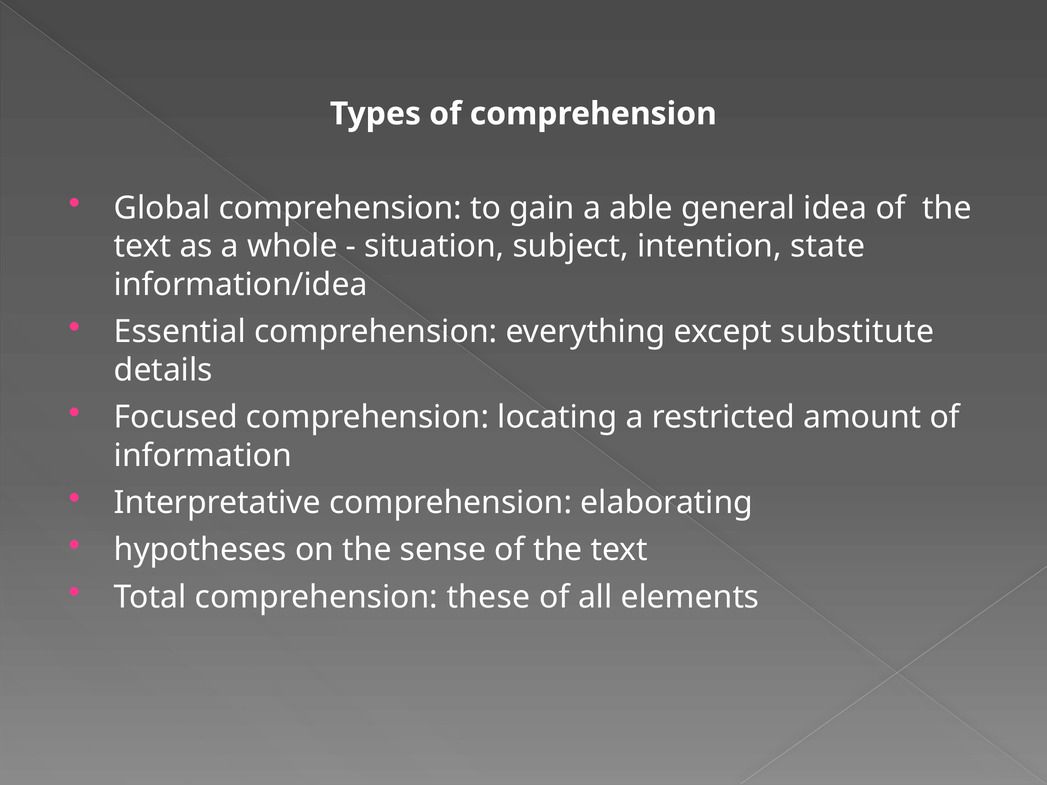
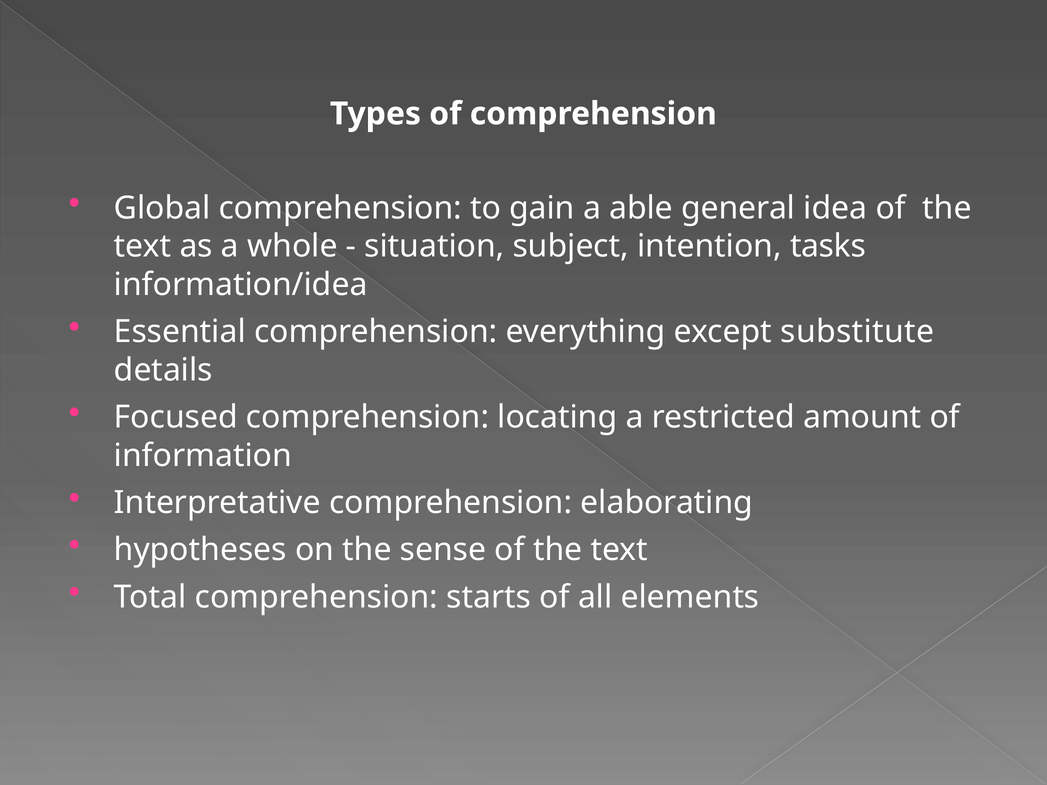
state: state -> tasks
these: these -> starts
